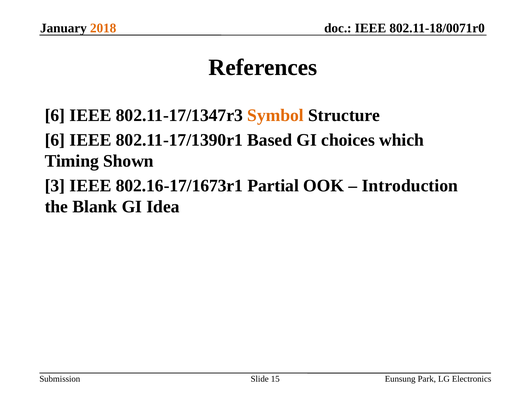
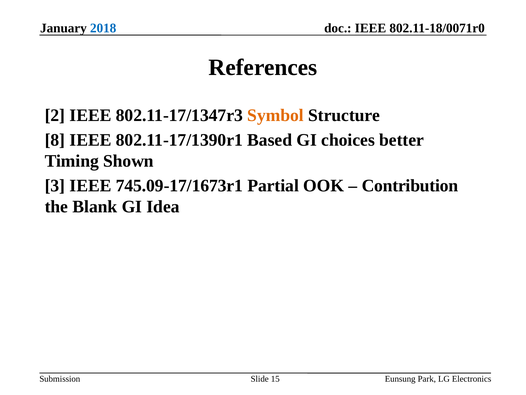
2018 colour: orange -> blue
6 at (55, 115): 6 -> 2
6 at (55, 140): 6 -> 8
which: which -> better
802.16-17/1673r1: 802.16-17/1673r1 -> 745.09-17/1673r1
Introduction: Introduction -> Contribution
